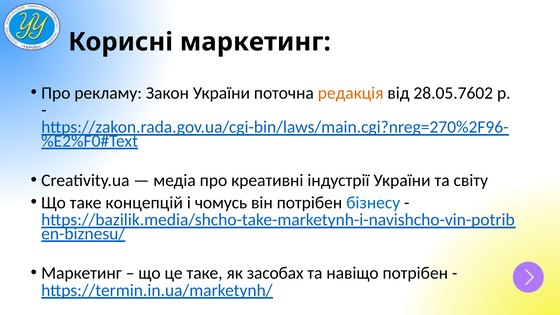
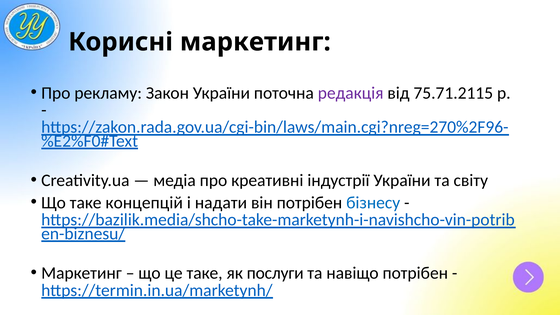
редакція colour: orange -> purple
28.05.7602: 28.05.7602 -> 75.71.2115
чомусь: чомусь -> надати
засобах: засобах -> послуги
